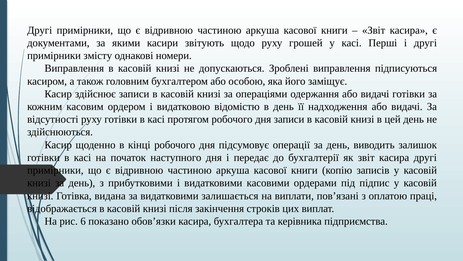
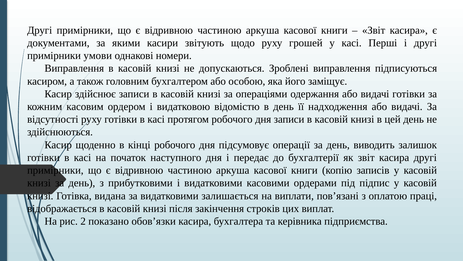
змісту: змісту -> умови
6: 6 -> 2
